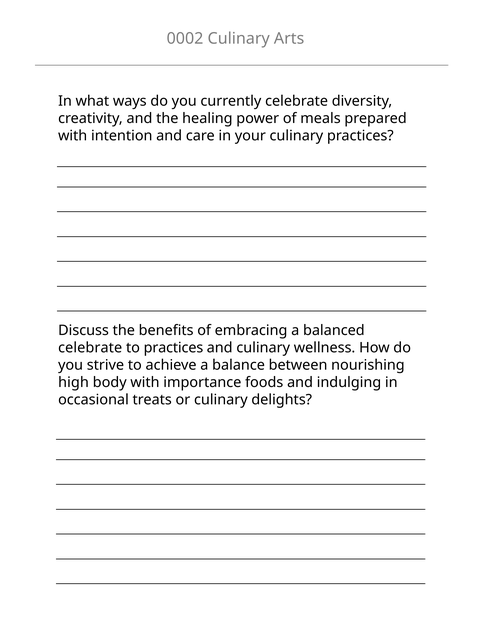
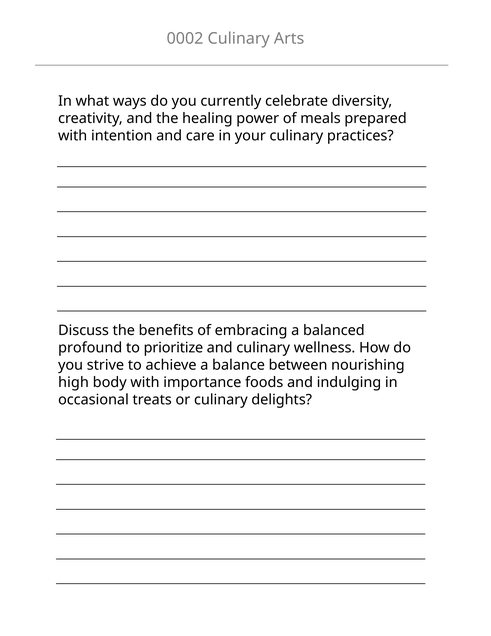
celebrate at (90, 348): celebrate -> profound
to practices: practices -> prioritize
